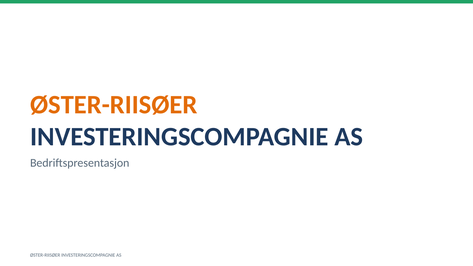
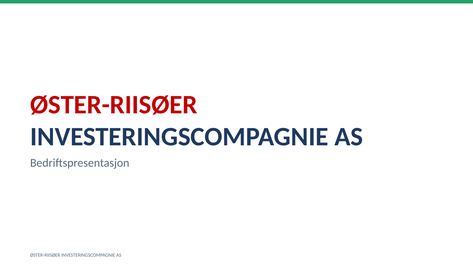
ØSTER-RIISØER at (114, 105) colour: orange -> red
